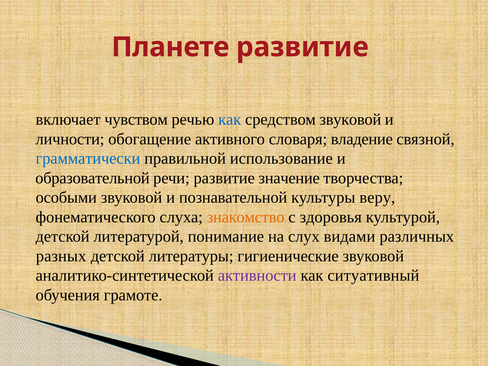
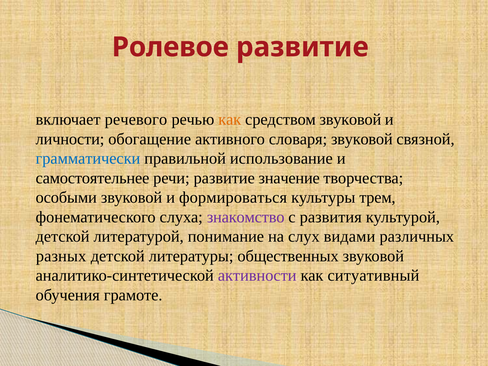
Планете: Планете -> Ролевое
чувством: чувством -> речевого
как at (230, 119) colour: blue -> orange
словаря владение: владение -> звуковой
образовательной: образовательной -> самостоятельнее
познавательной: познавательной -> формироваться
веру: веру -> трем
знакомство colour: orange -> purple
здоровья: здоровья -> развития
гигиенические: гигиенические -> общественных
